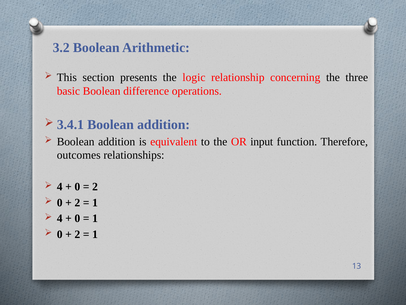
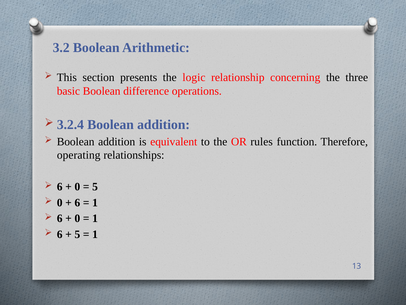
3.4.1: 3.4.1 -> 3.2.4
input: input -> rules
outcomes: outcomes -> operating
4 at (60, 187): 4 -> 6
2 at (95, 187): 2 -> 5
2 at (77, 202): 2 -> 6
4 at (60, 218): 4 -> 6
0 at (60, 234): 0 -> 6
2 at (77, 234): 2 -> 5
